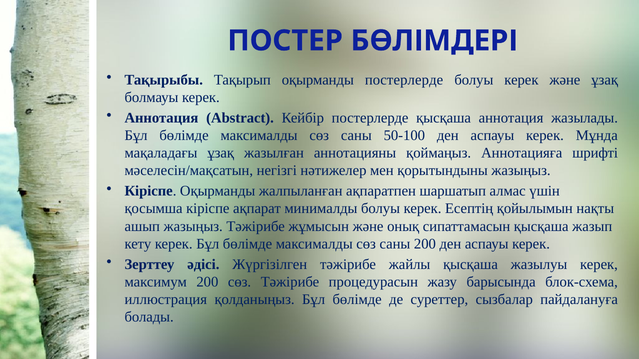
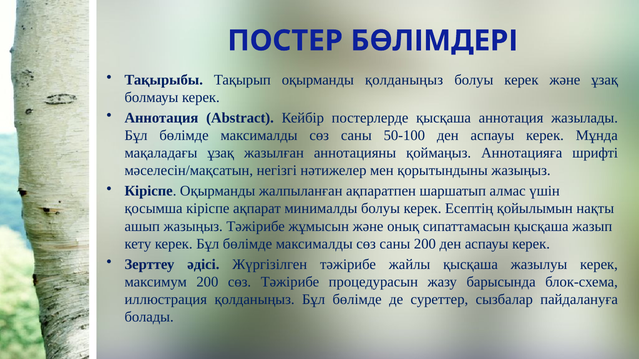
оқырманды постерлерде: постерлерде -> қолданыңыз
